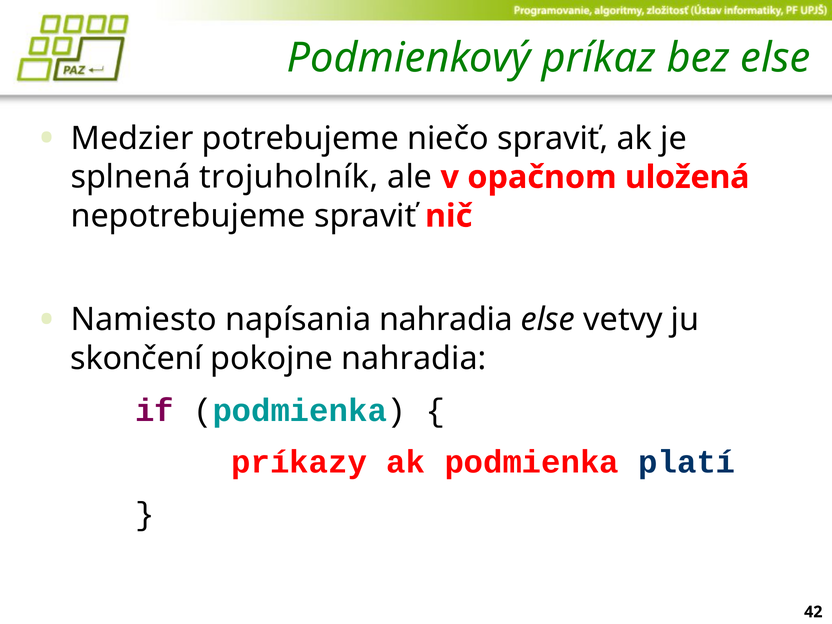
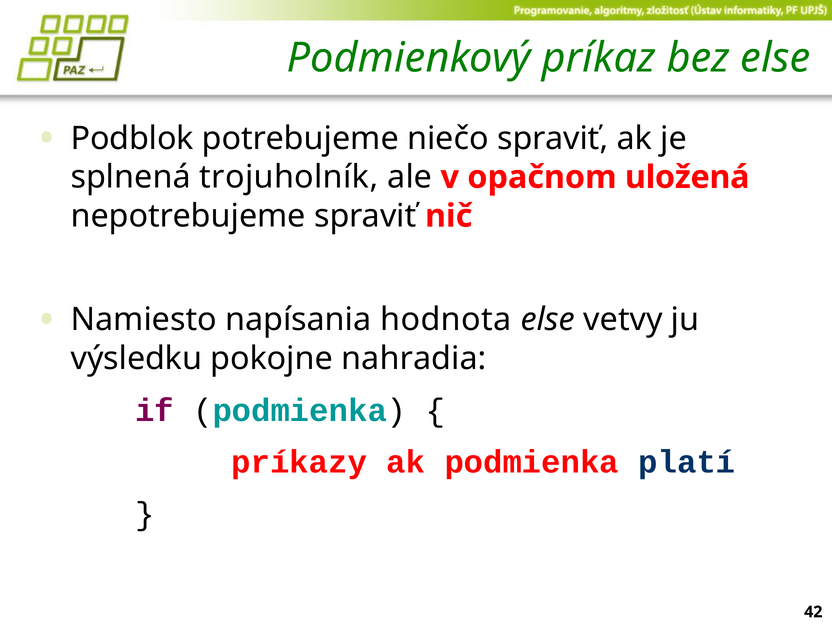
Medzier: Medzier -> Podblok
napísania nahradia: nahradia -> hodnota
skončení: skončení -> výsledku
